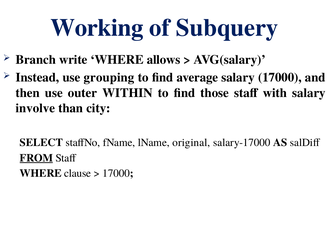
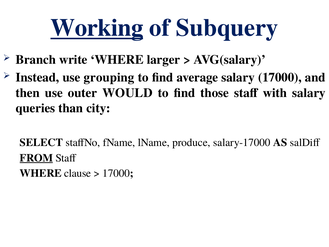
Working underline: none -> present
allows: allows -> larger
WITHIN: WITHIN -> WOULD
involve: involve -> queries
original: original -> produce
